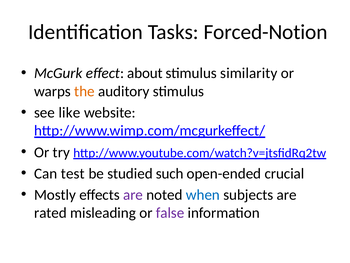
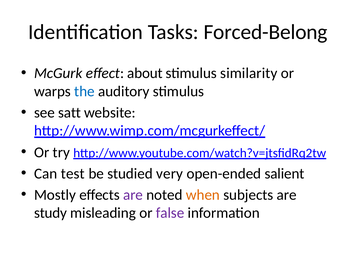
Forced-Notion: Forced-Notion -> Forced-Belong
the colour: orange -> blue
like: like -> satt
such: such -> very
crucial: crucial -> salient
when colour: blue -> orange
rated: rated -> study
